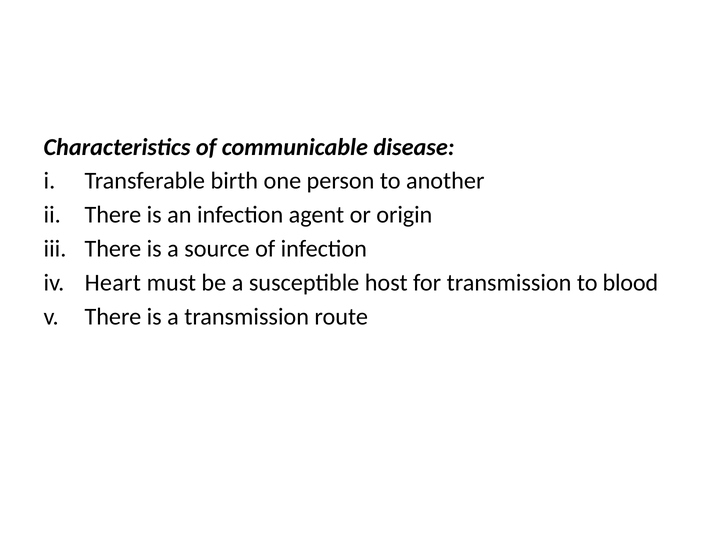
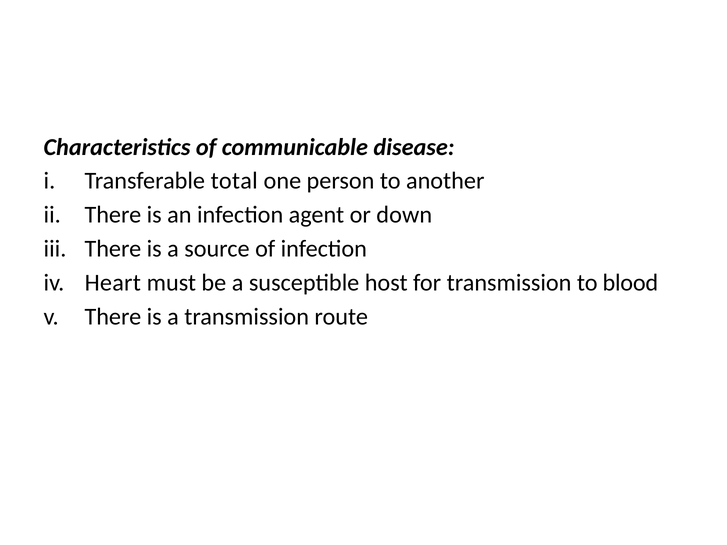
birth: birth -> total
origin: origin -> down
